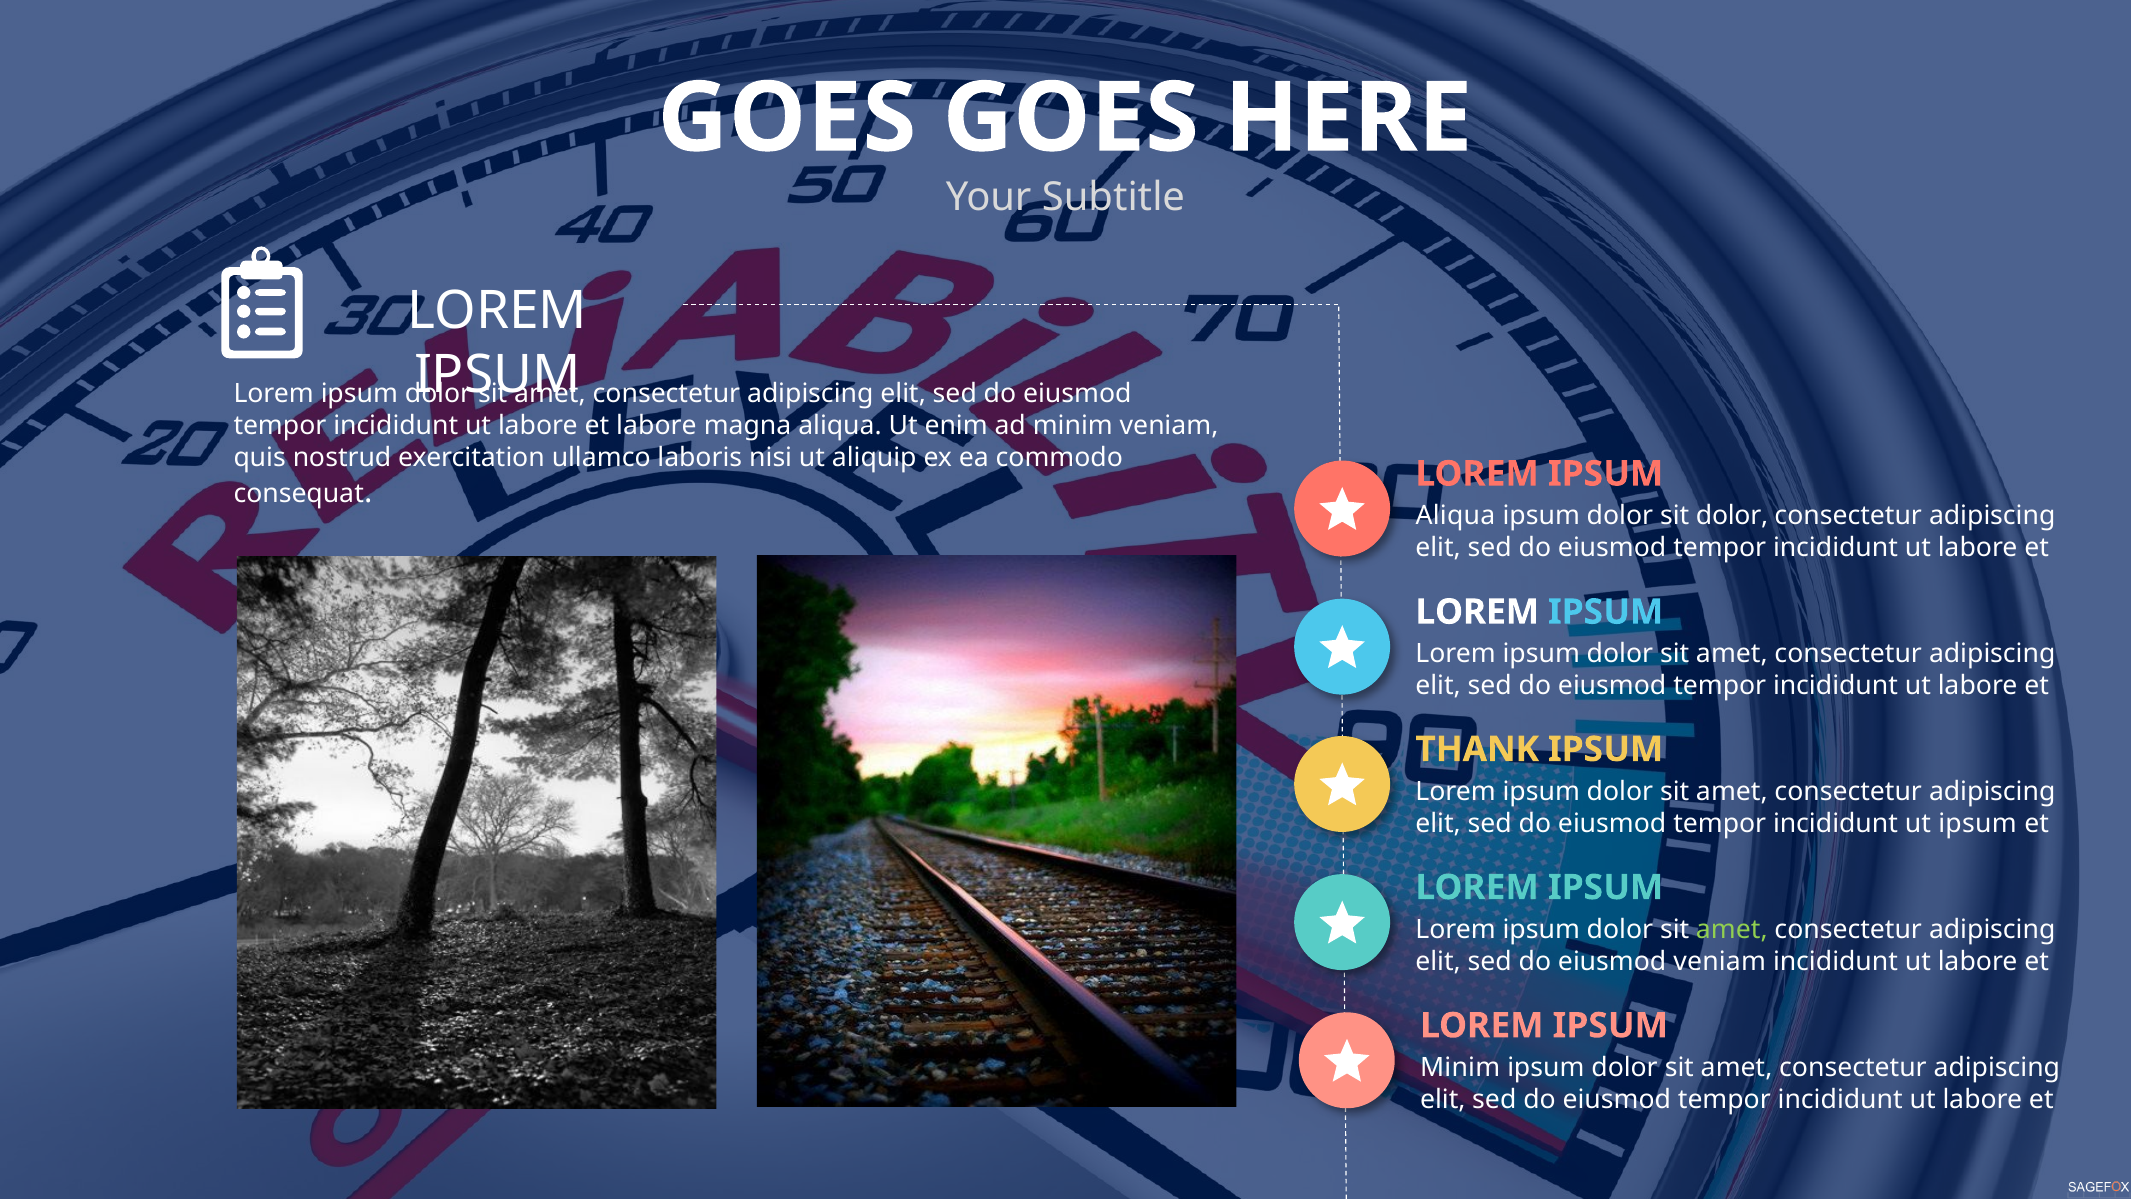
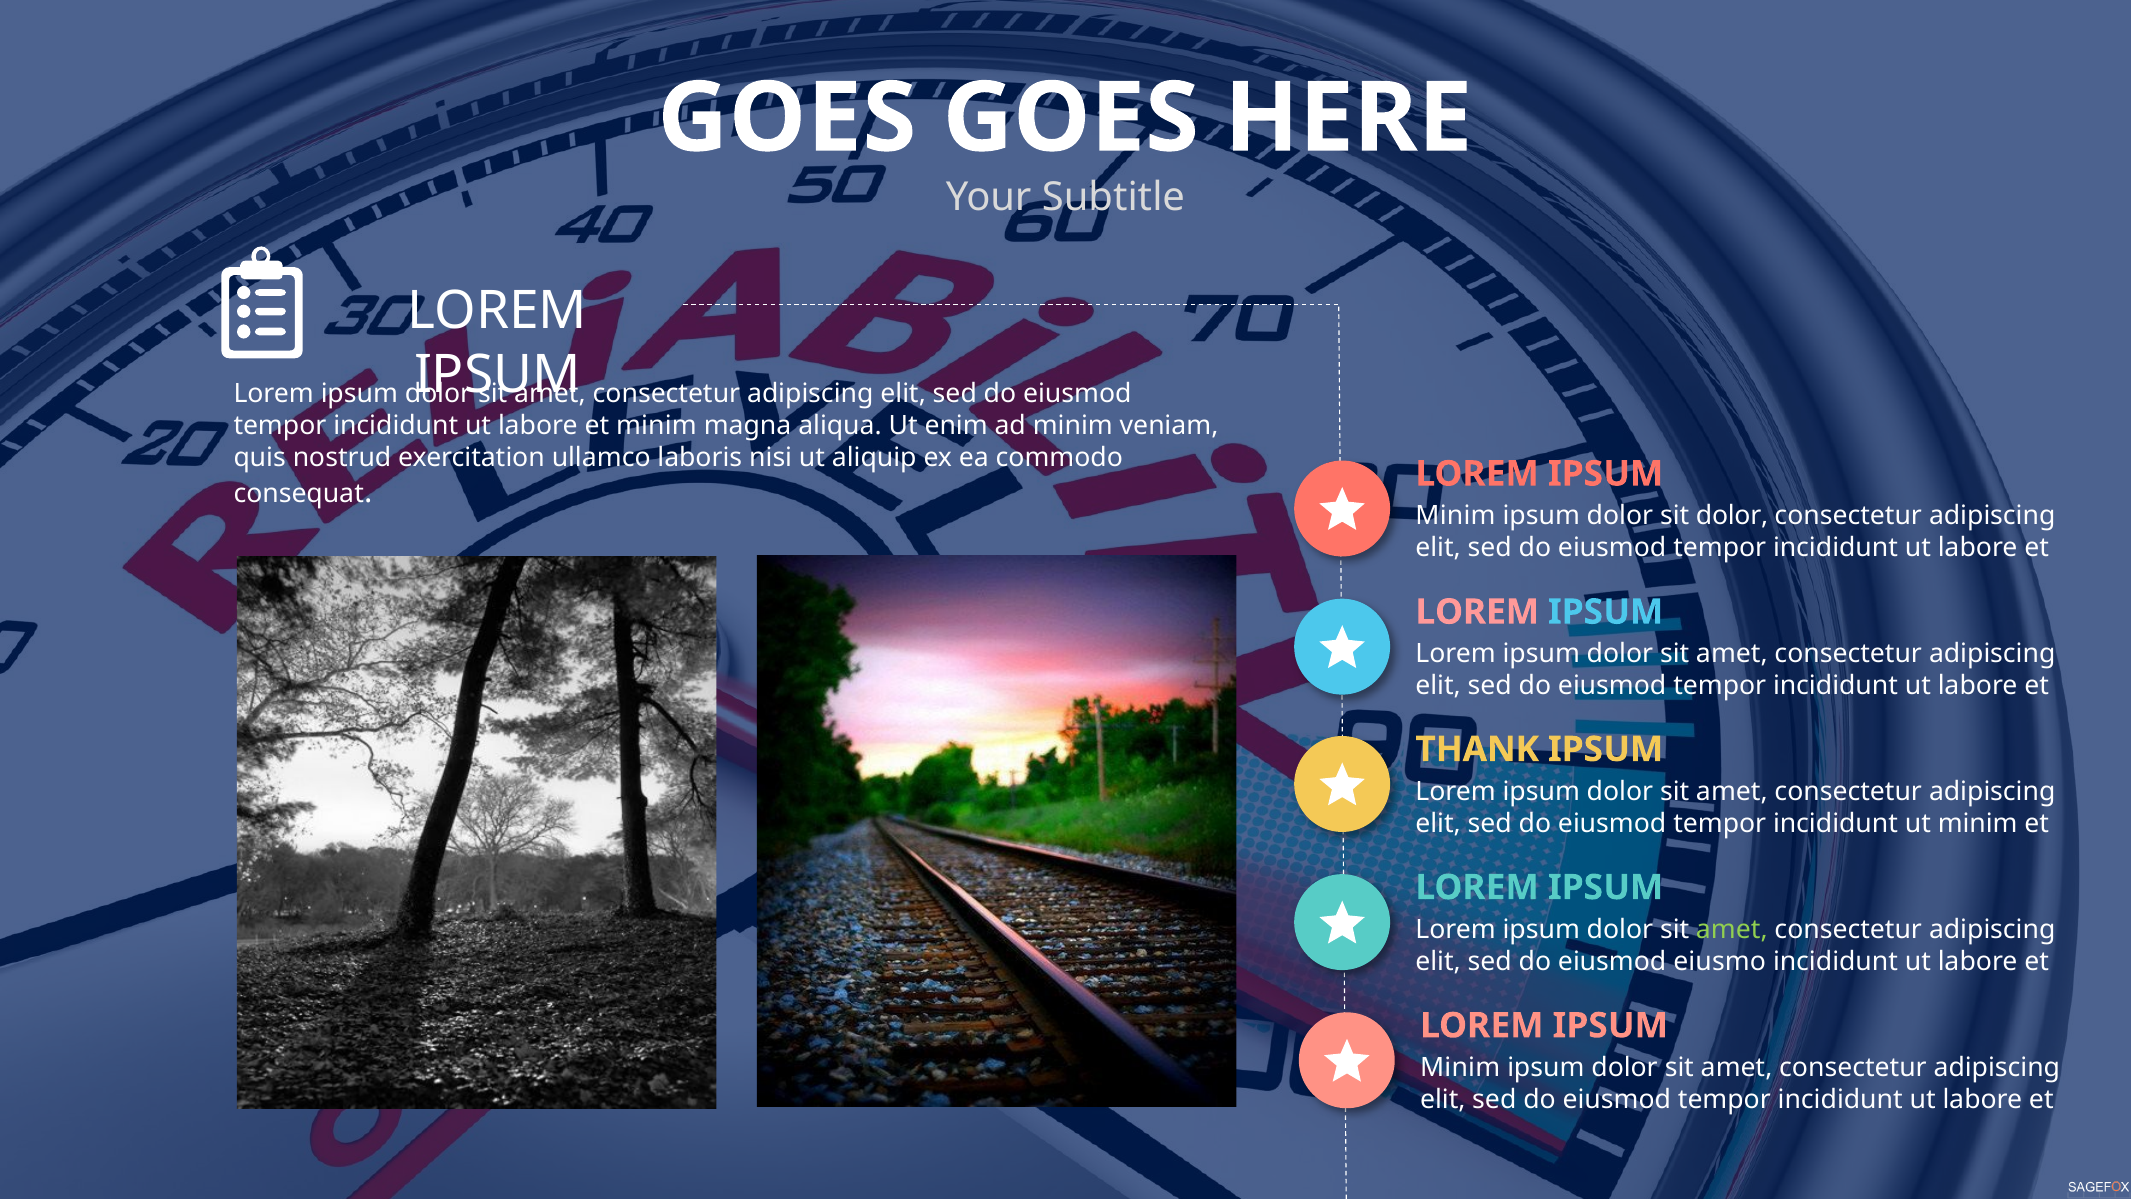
et labore: labore -> minim
Aliqua at (1455, 516): Aliqua -> Minim
LOREM at (1477, 612) colour: white -> pink
ut ipsum: ipsum -> minim
eiusmod veniam: veniam -> eiusmo
